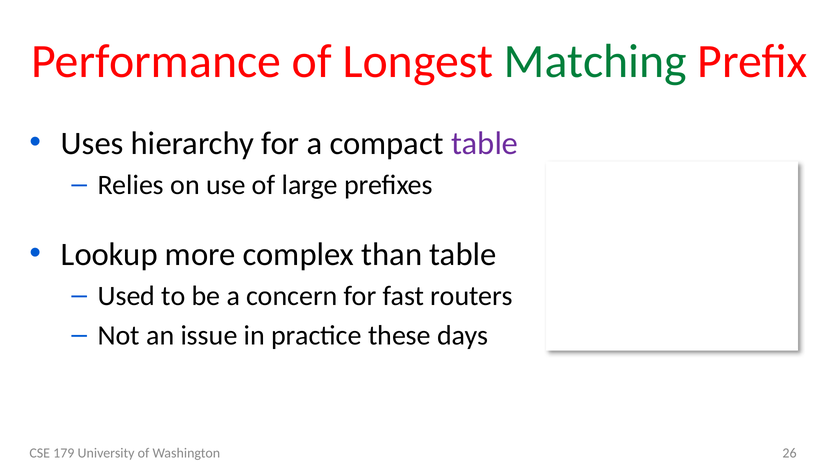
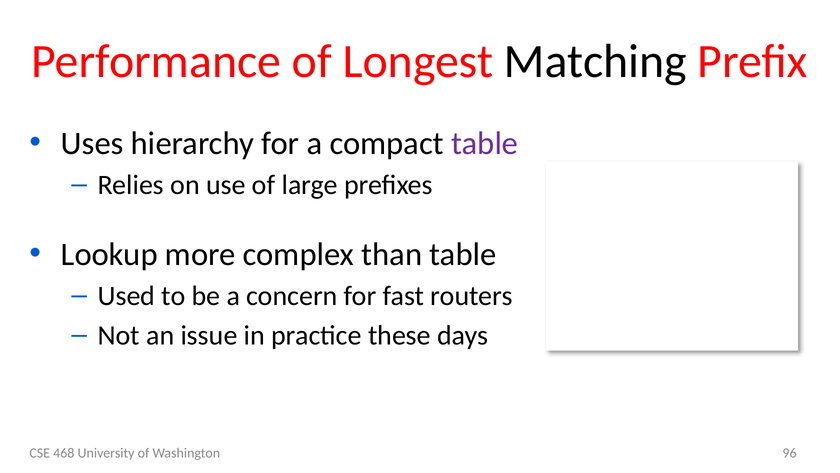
Matching colour: green -> black
179: 179 -> 468
26: 26 -> 96
